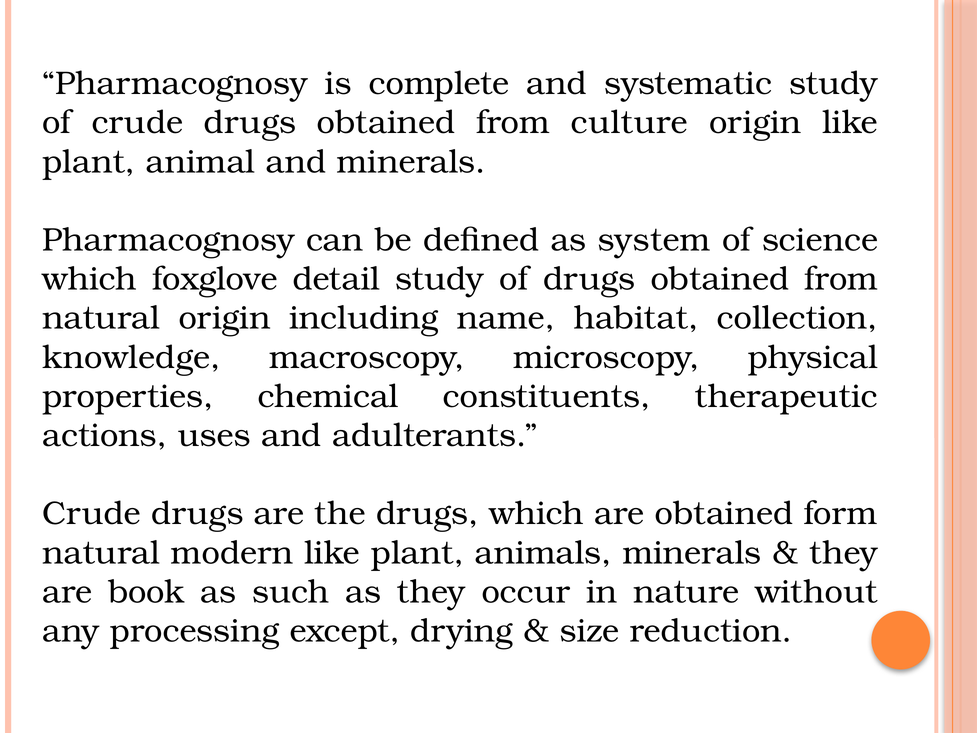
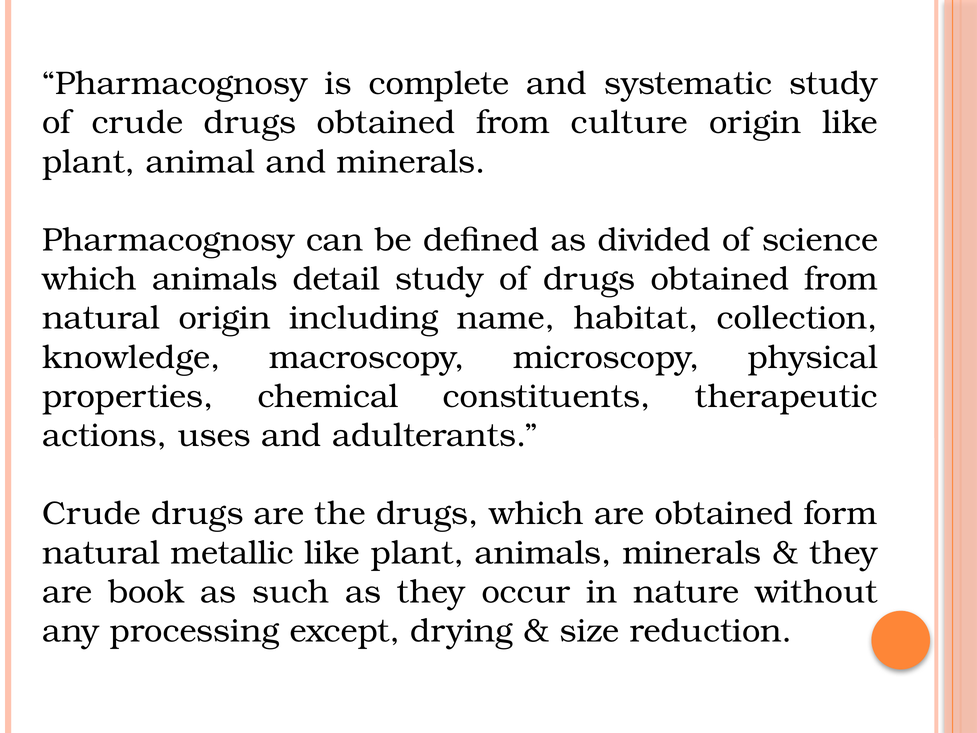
system: system -> divided
which foxglove: foxglove -> animals
modern: modern -> metallic
